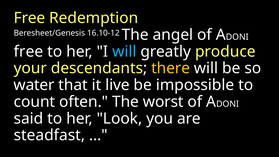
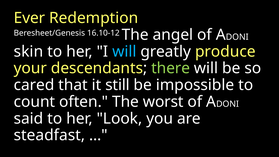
Free at (29, 18): Free -> Ever
free at (28, 52): free -> skin
there colour: yellow -> light green
water: water -> cared
live: live -> still
